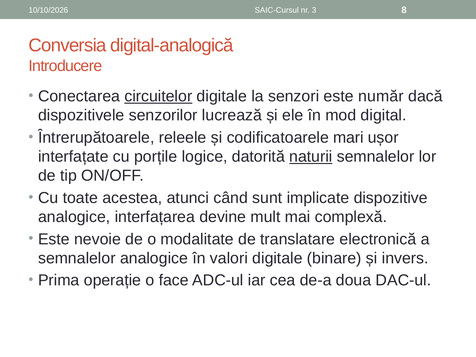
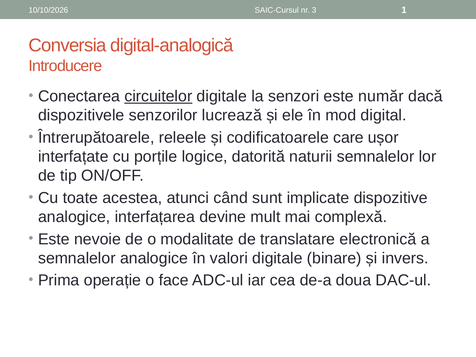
8: 8 -> 1
mari: mari -> care
naturii underline: present -> none
